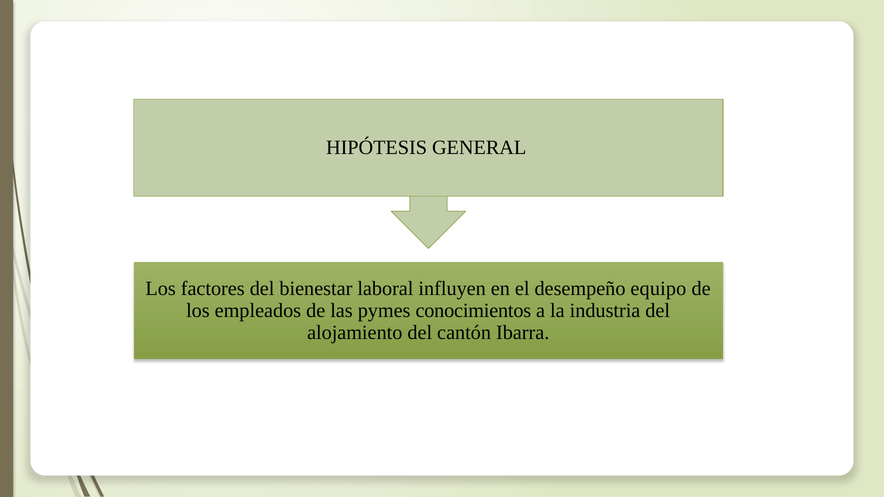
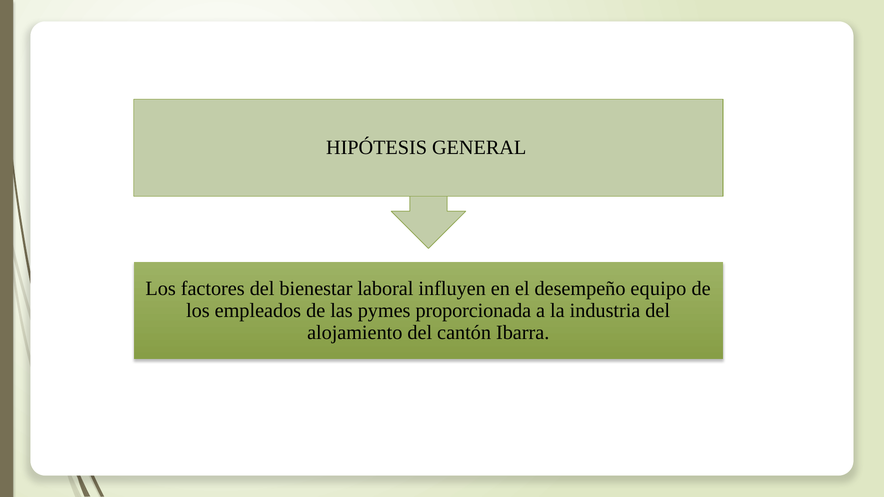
conocimientos: conocimientos -> proporcionada
